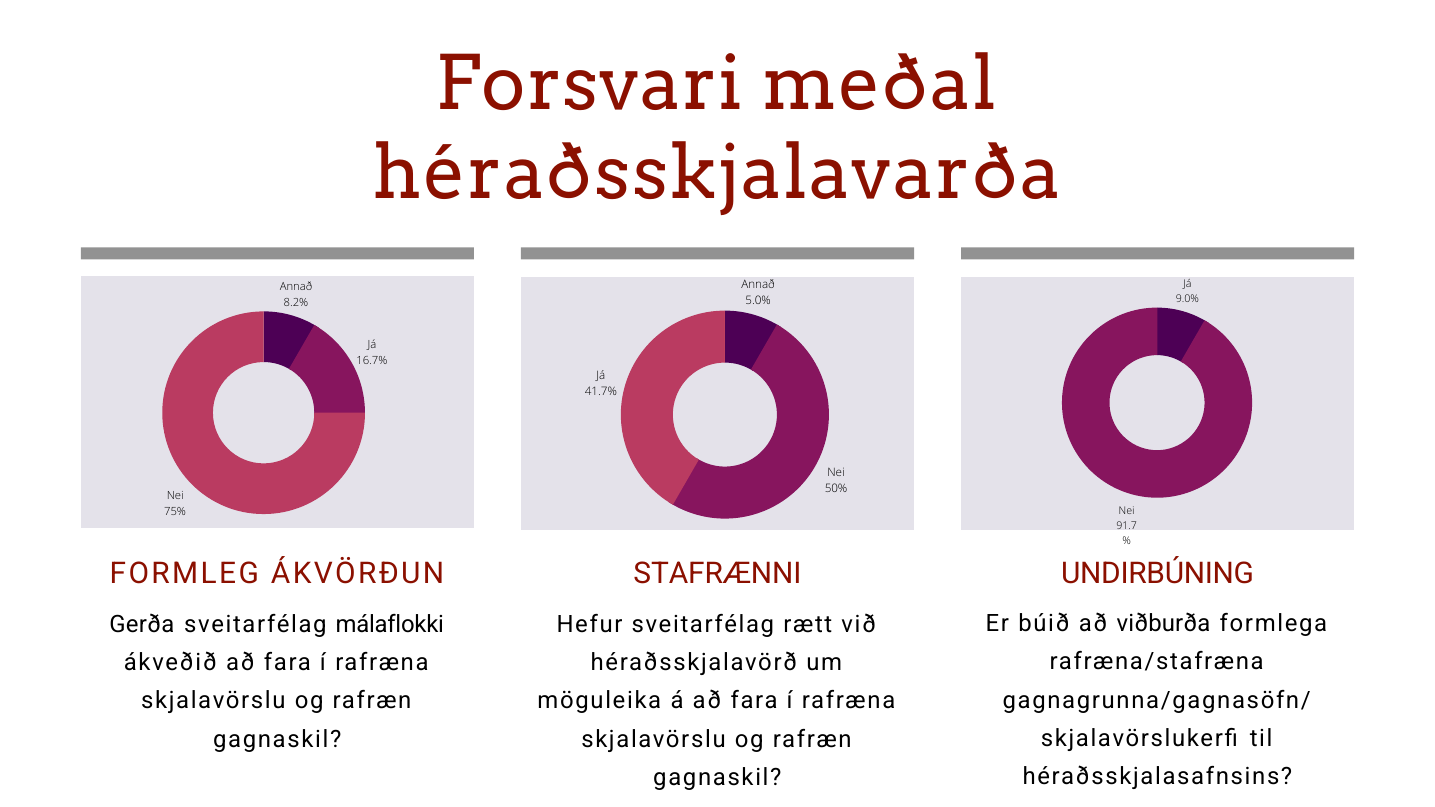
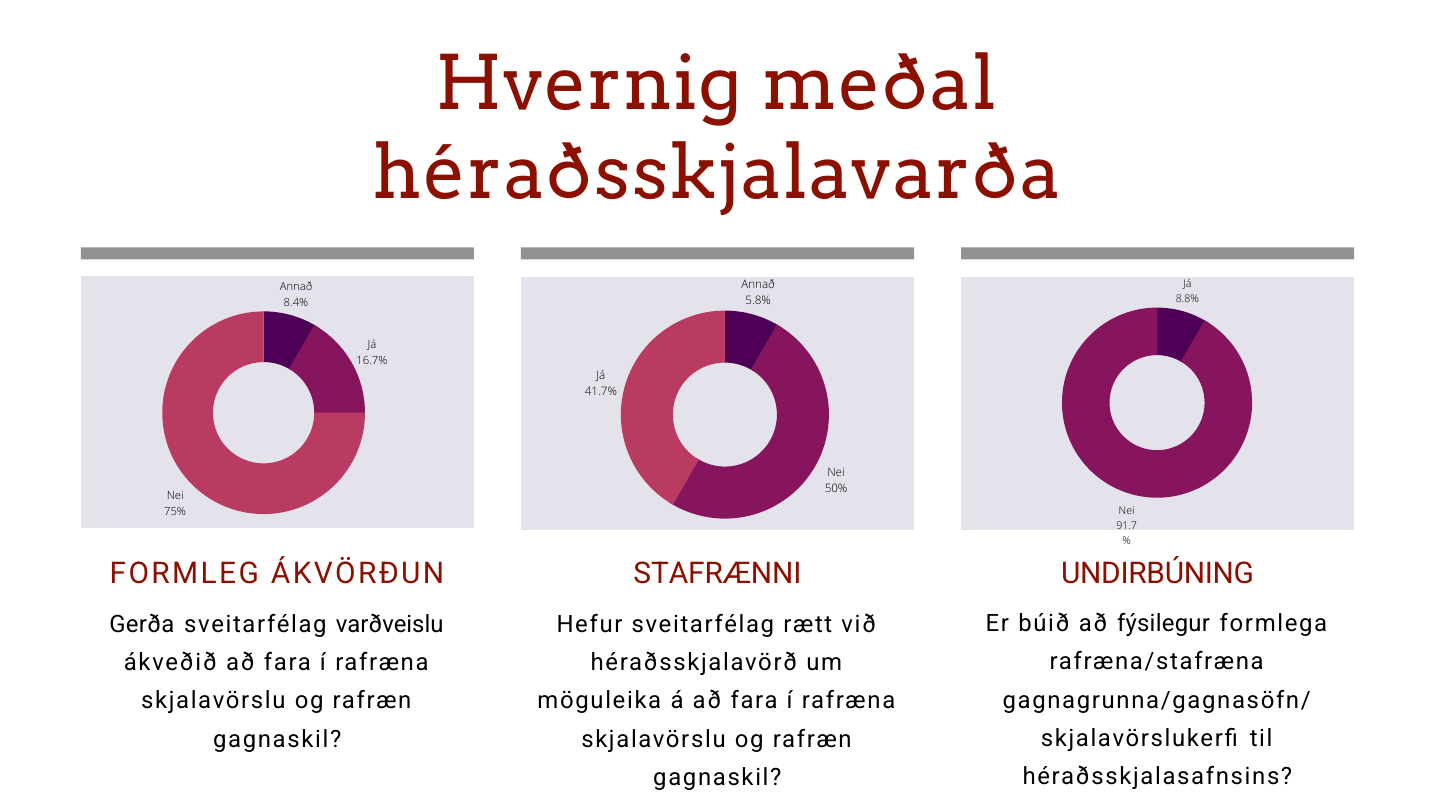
Forsvari: Forsvari -> Hvernig
9.0%: 9.0% -> 8.8%
5.0%: 5.0% -> 5.8%
8.2%: 8.2% -> 8.4%
viðburða: viðburða -> fýsilegur
málaflokki: málaflokki -> varðveislu
